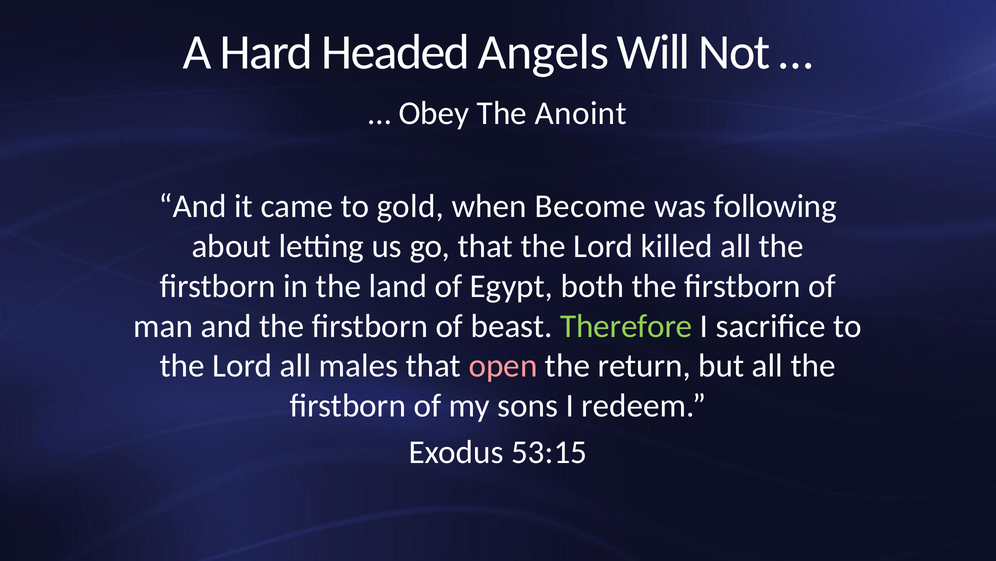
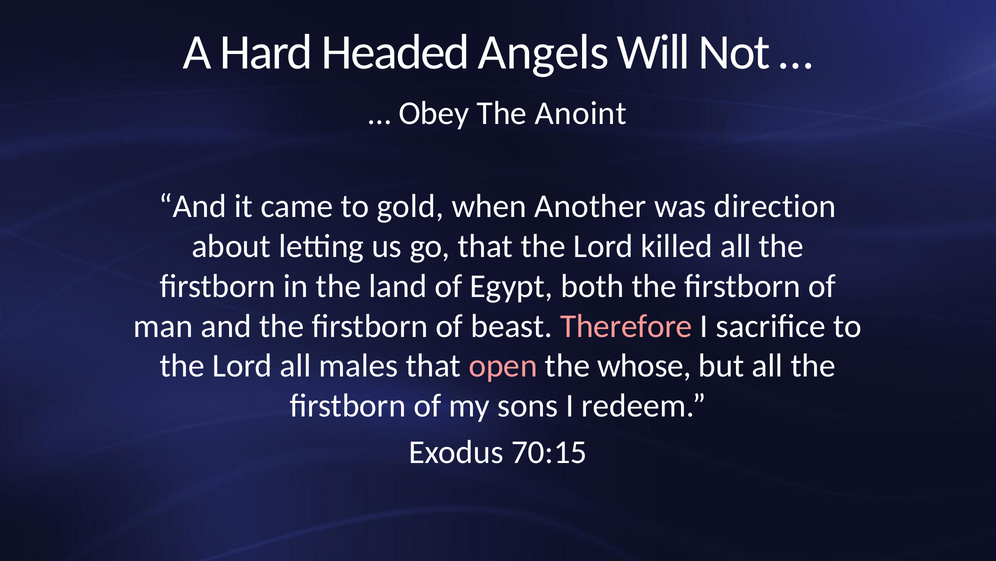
Become: Become -> Another
following: following -> direction
Therefore colour: light green -> pink
return: return -> whose
53:15: 53:15 -> 70:15
